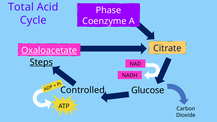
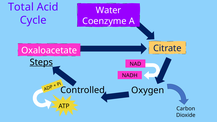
Phase: Phase -> Water
Oxaloacetate underline: present -> none
Glucose: Glucose -> Oxygen
